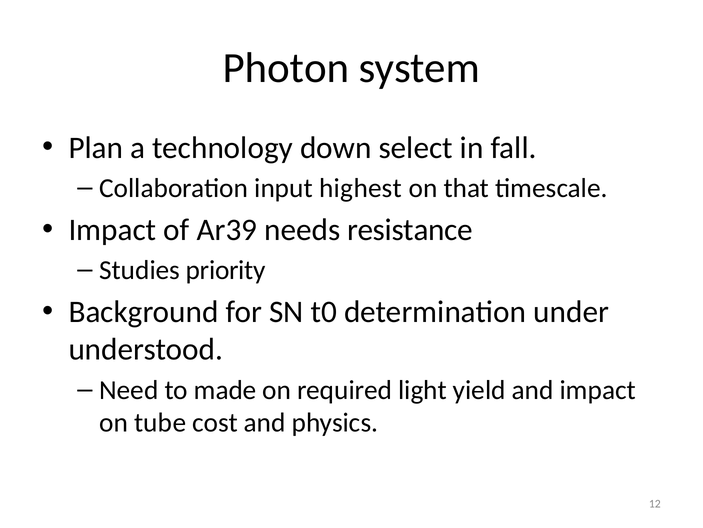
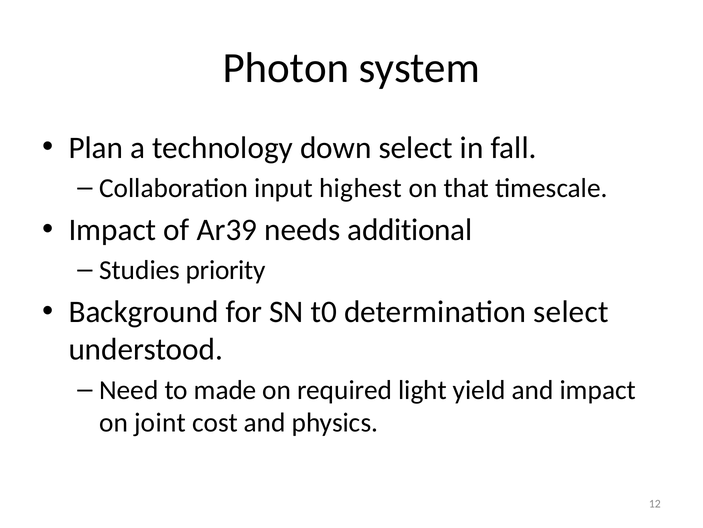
resistance: resistance -> additional
determination under: under -> select
tube: tube -> joint
